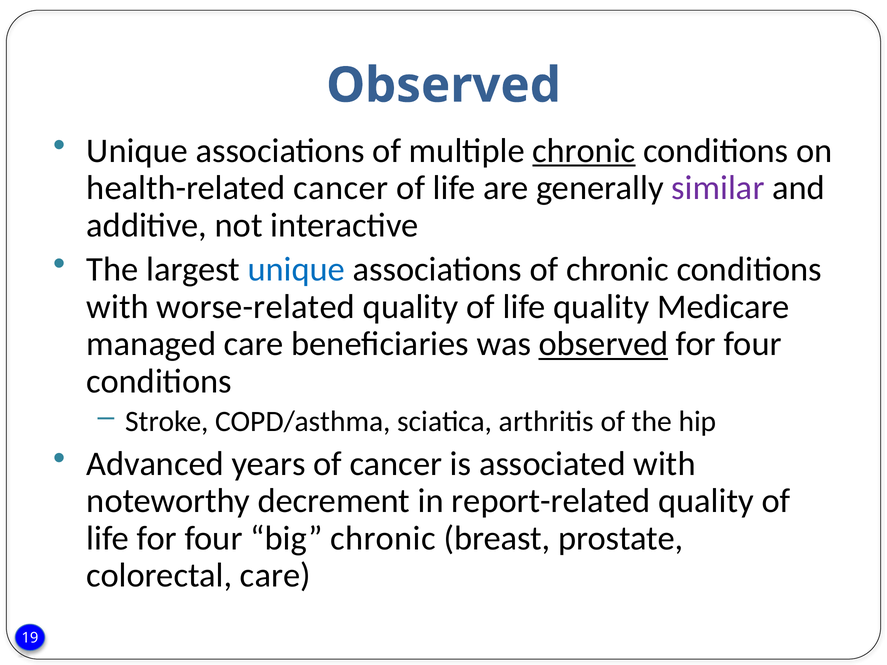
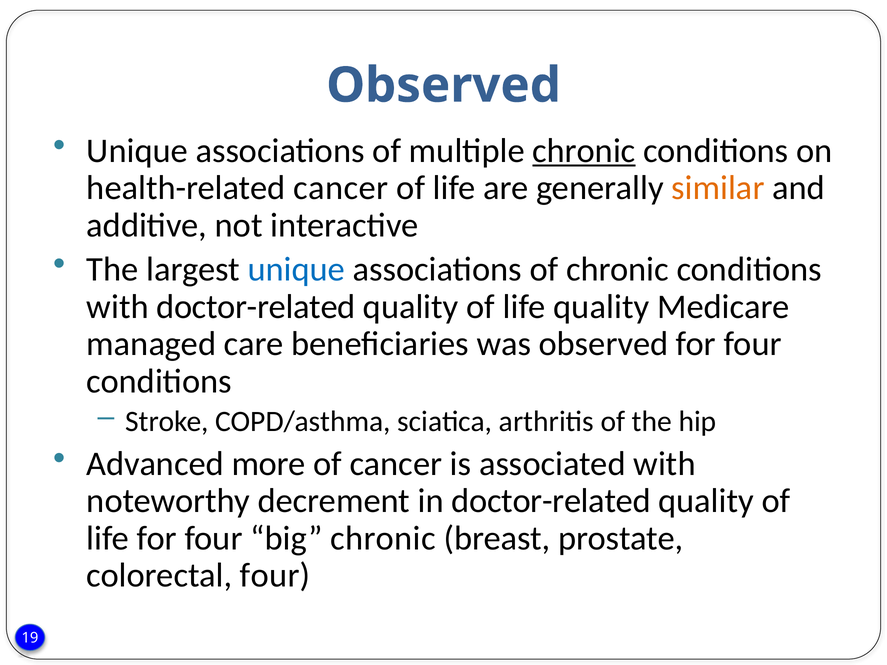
similar colour: purple -> orange
with worse-related: worse-related -> doctor-related
observed at (603, 344) underline: present -> none
years: years -> more
in report-related: report-related -> doctor-related
colorectal care: care -> four
